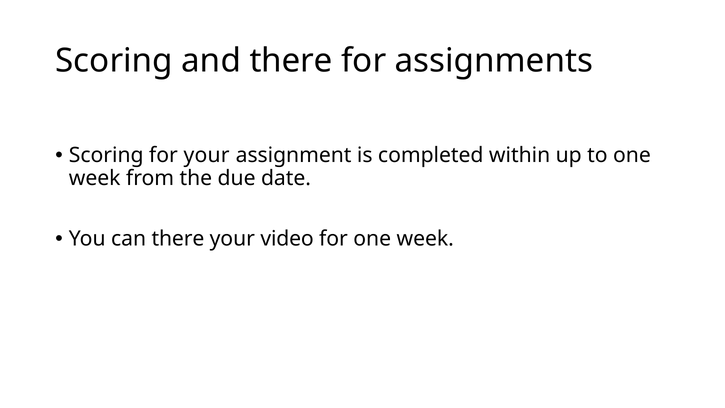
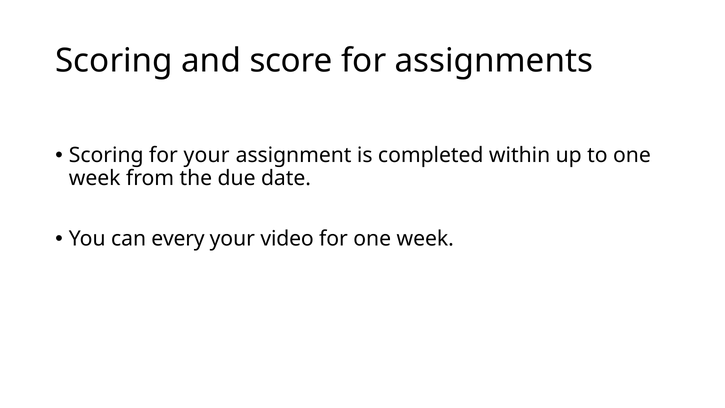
and there: there -> score
can there: there -> every
